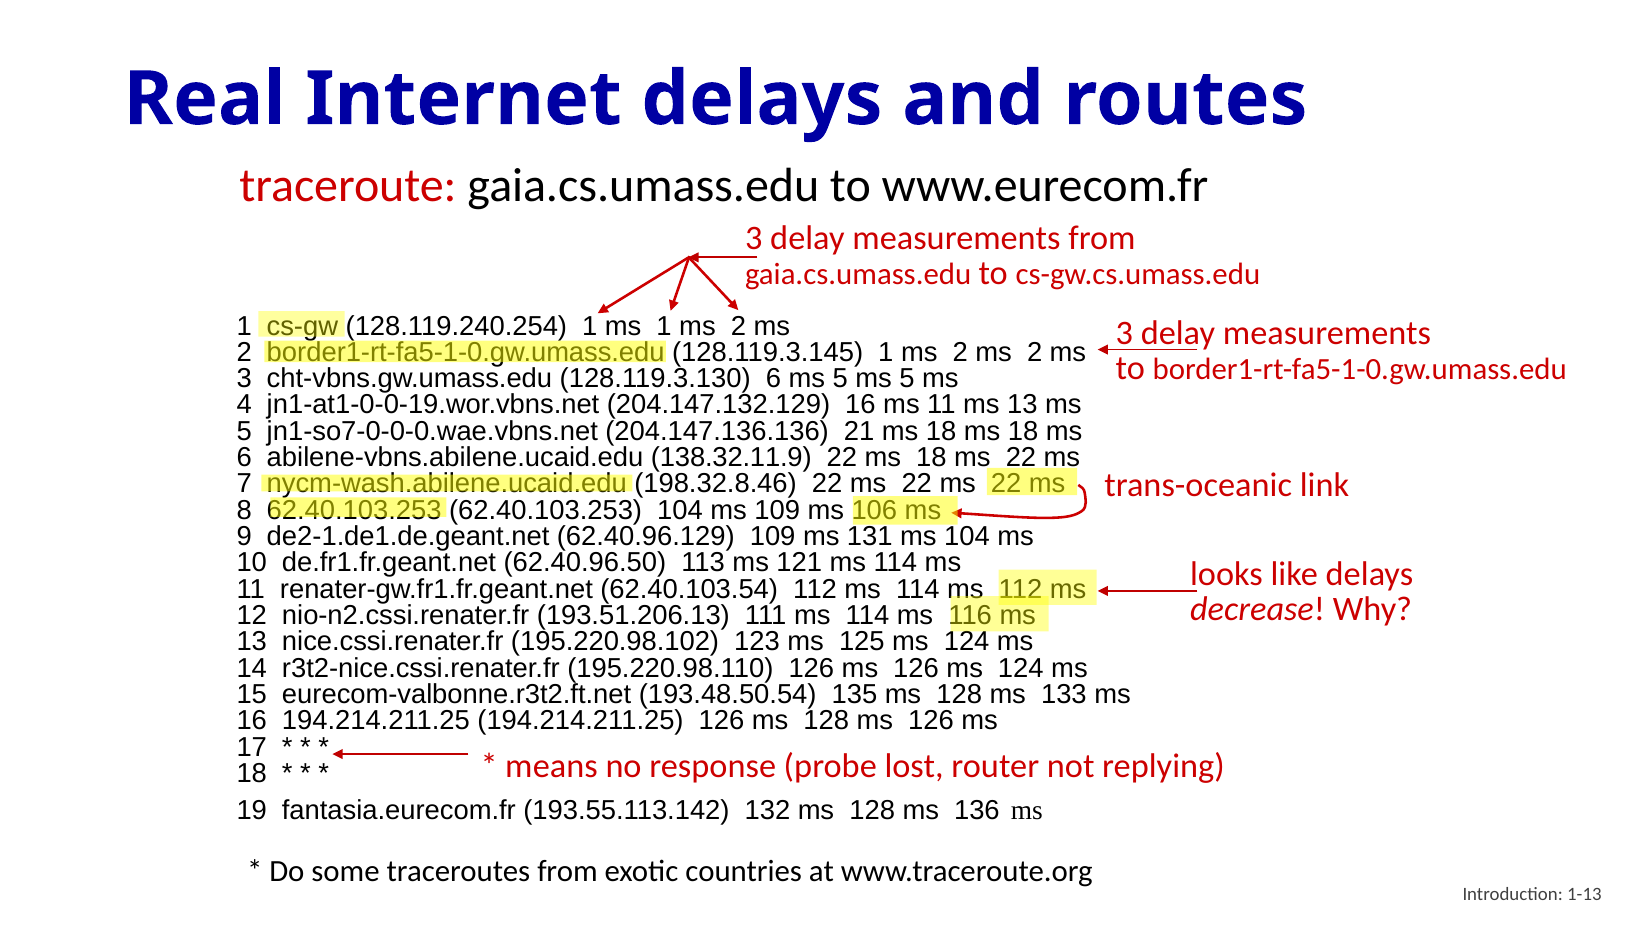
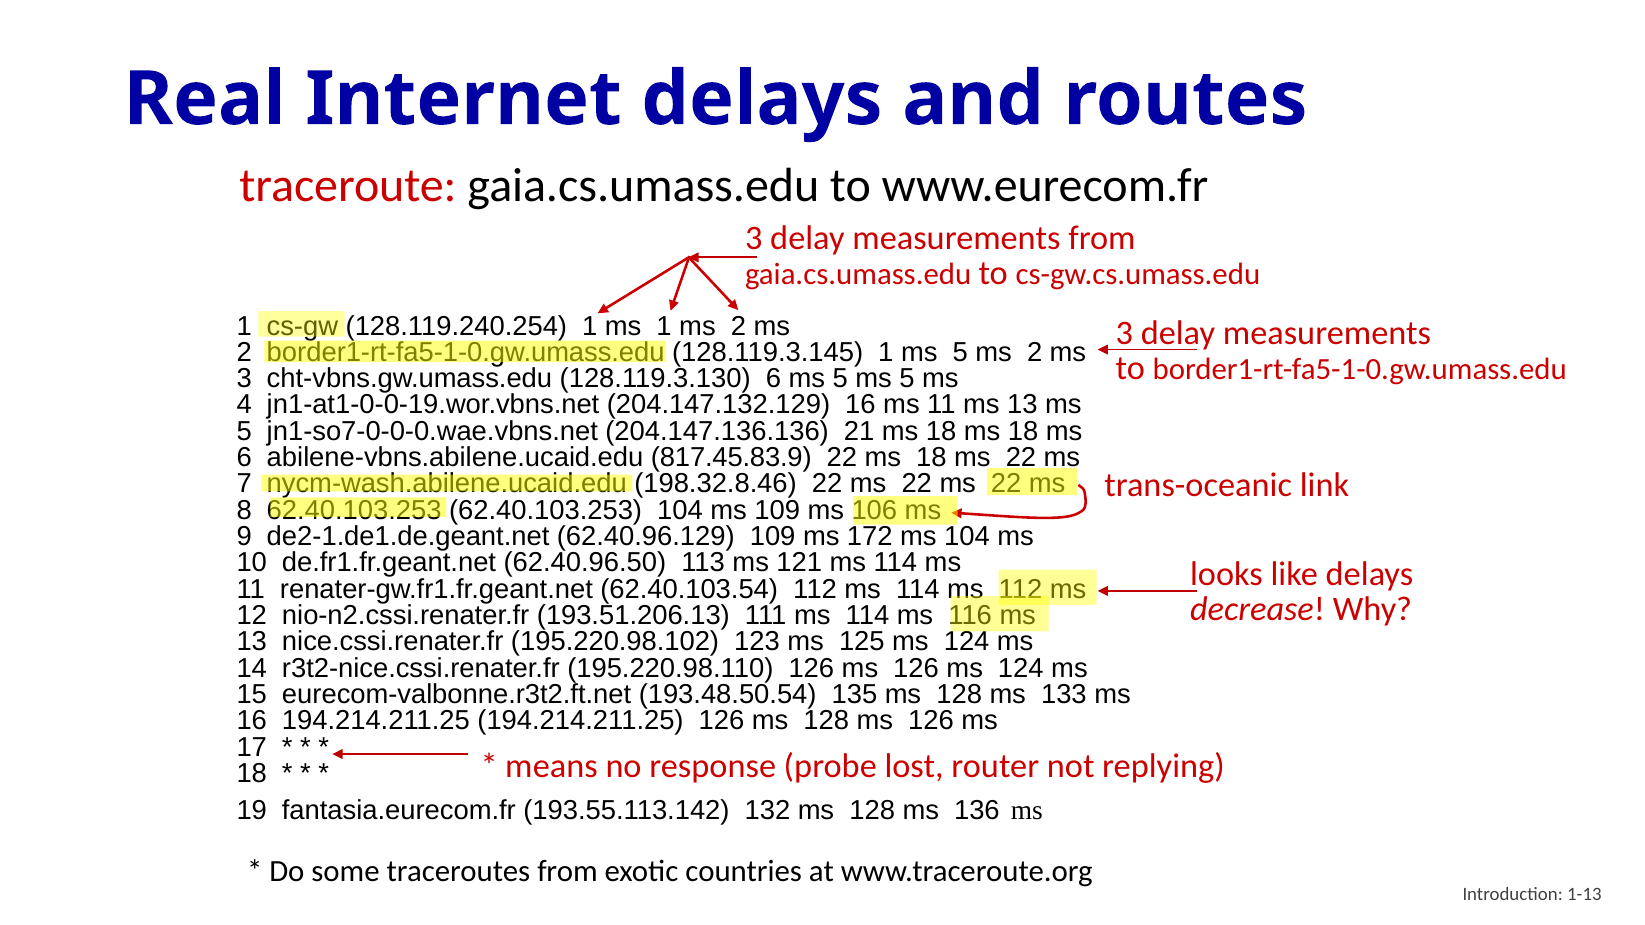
128.119.3.145 1 ms 2: 2 -> 5
138.32.11.9: 138.32.11.9 -> 817.45.83.9
131: 131 -> 172
